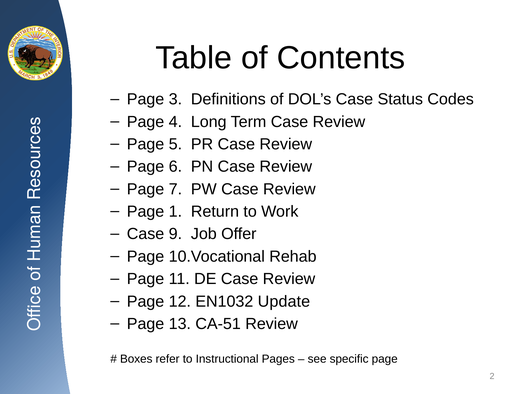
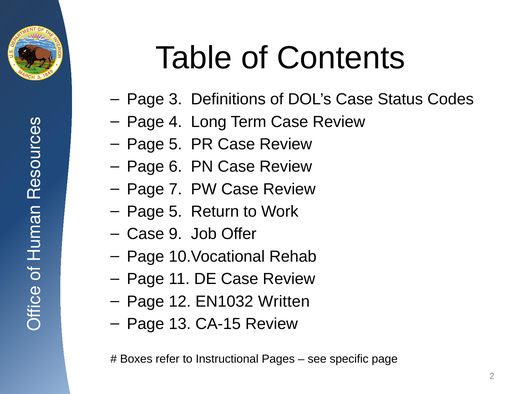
1 at (175, 212): 1 -> 5
Update: Update -> Written
CA-51: CA-51 -> CA-15
